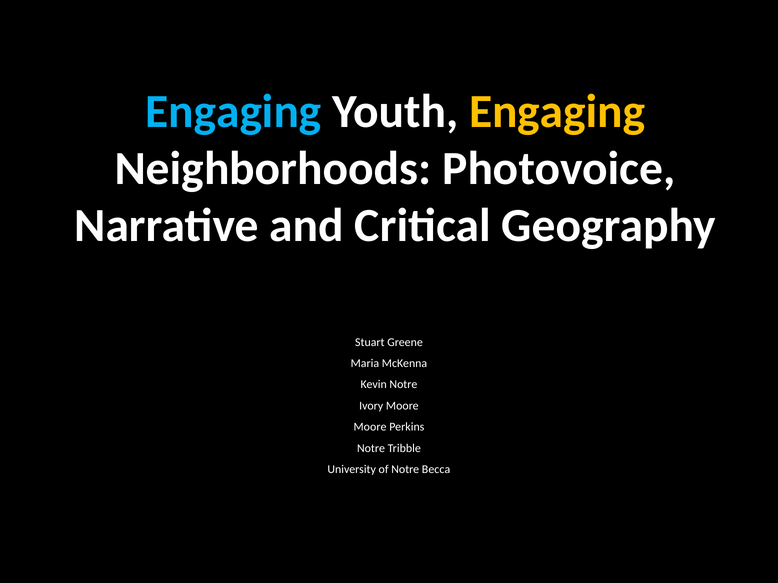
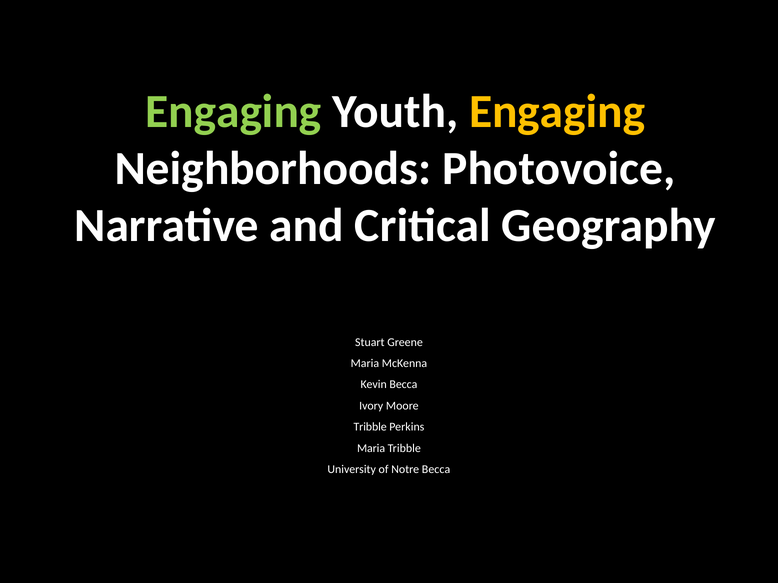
Engaging at (233, 112) colour: light blue -> light green
Kevin Notre: Notre -> Becca
Moore at (370, 427): Moore -> Tribble
Notre at (371, 448): Notre -> Maria
